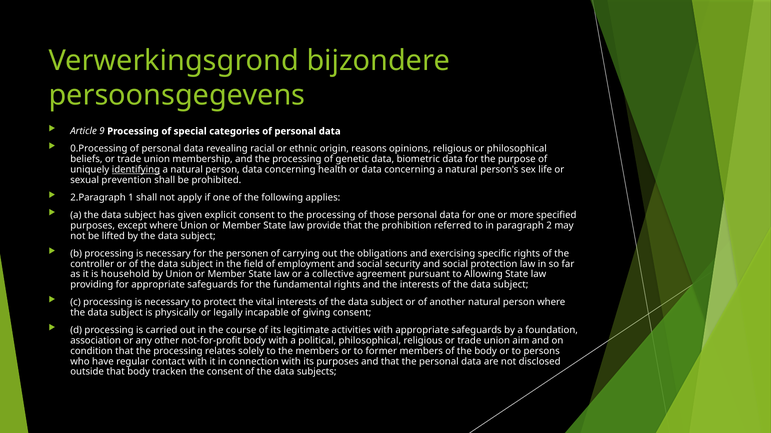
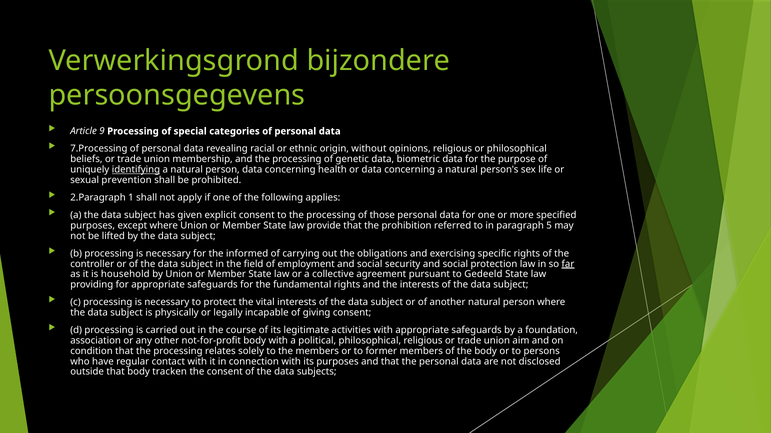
0.Processing: 0.Processing -> 7.Processing
reasons: reasons -> without
2: 2 -> 5
personen: personen -> informed
far underline: none -> present
Allowing: Allowing -> Gedeeld
